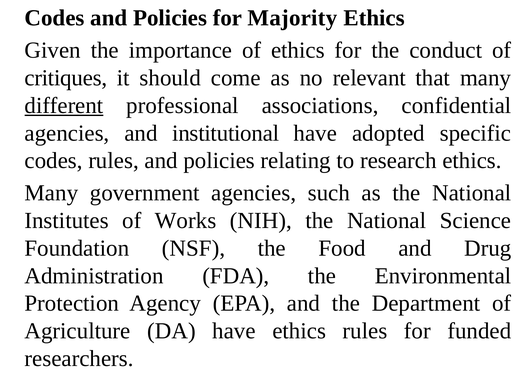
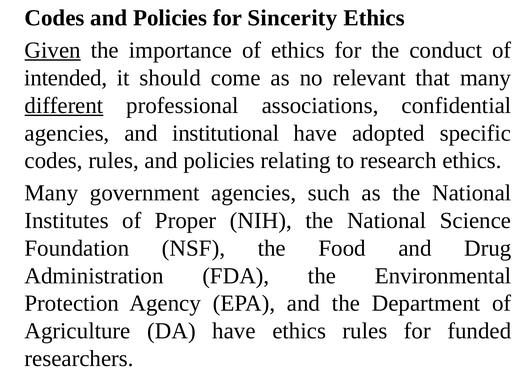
Majority: Majority -> Sincerity
Given underline: none -> present
critiques: critiques -> intended
Works: Works -> Proper
